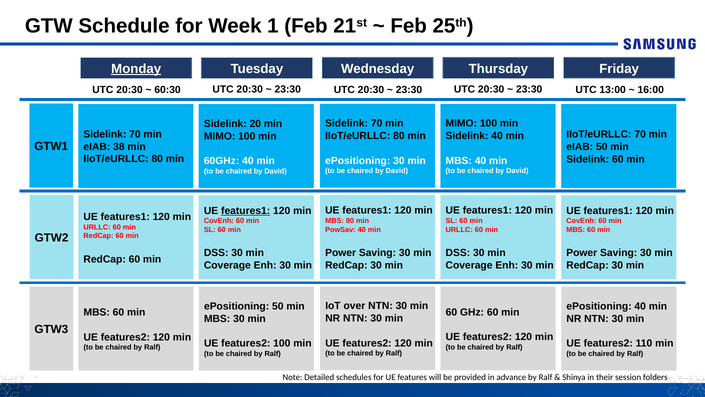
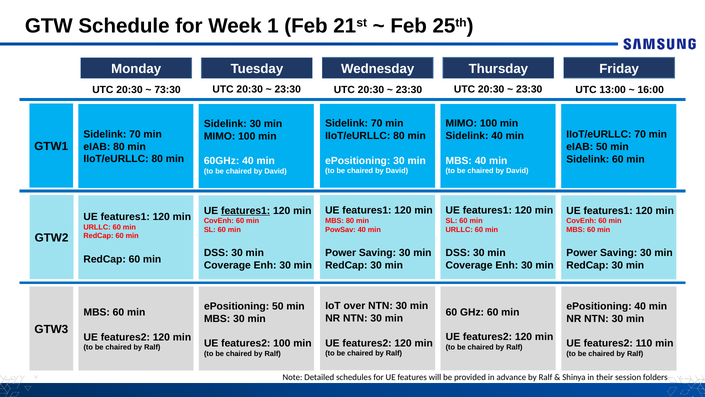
Monday underline: present -> none
60:30: 60:30 -> 73:30
Sidelink 20: 20 -> 30
eIAB 38: 38 -> 80
